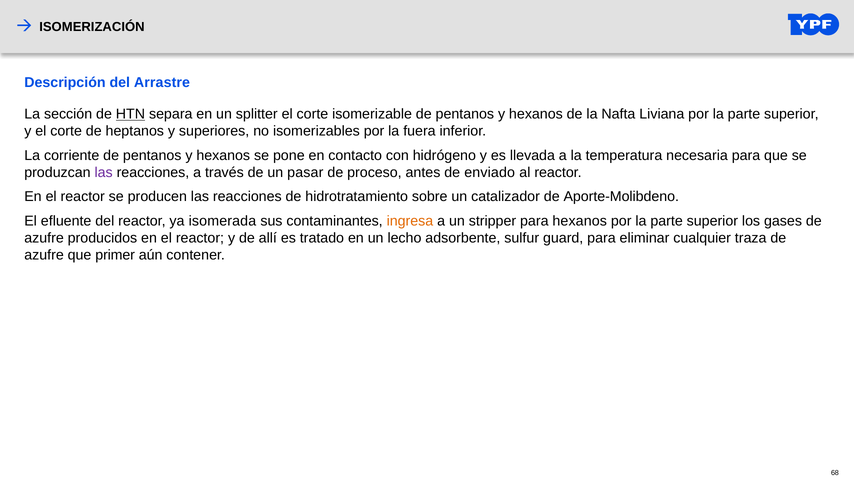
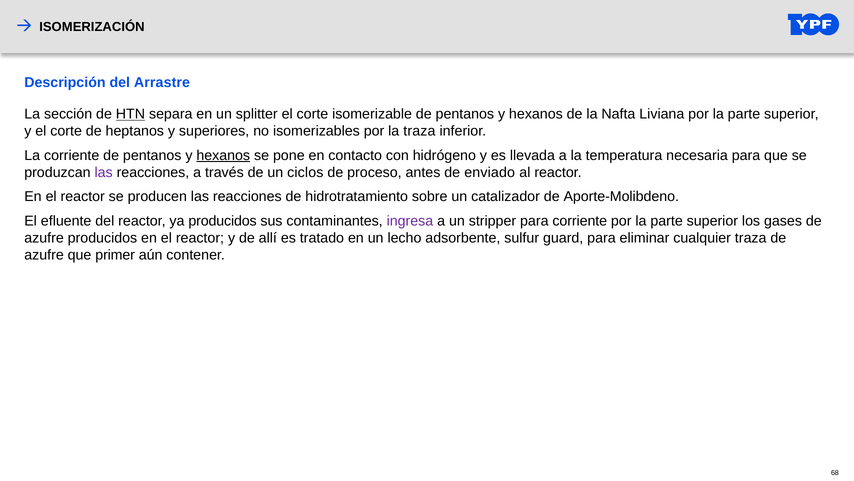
la fuera: fuera -> traza
hexanos at (223, 155) underline: none -> present
pasar: pasar -> ciclos
ya isomerada: isomerada -> producidos
ingresa colour: orange -> purple
para hexanos: hexanos -> corriente
